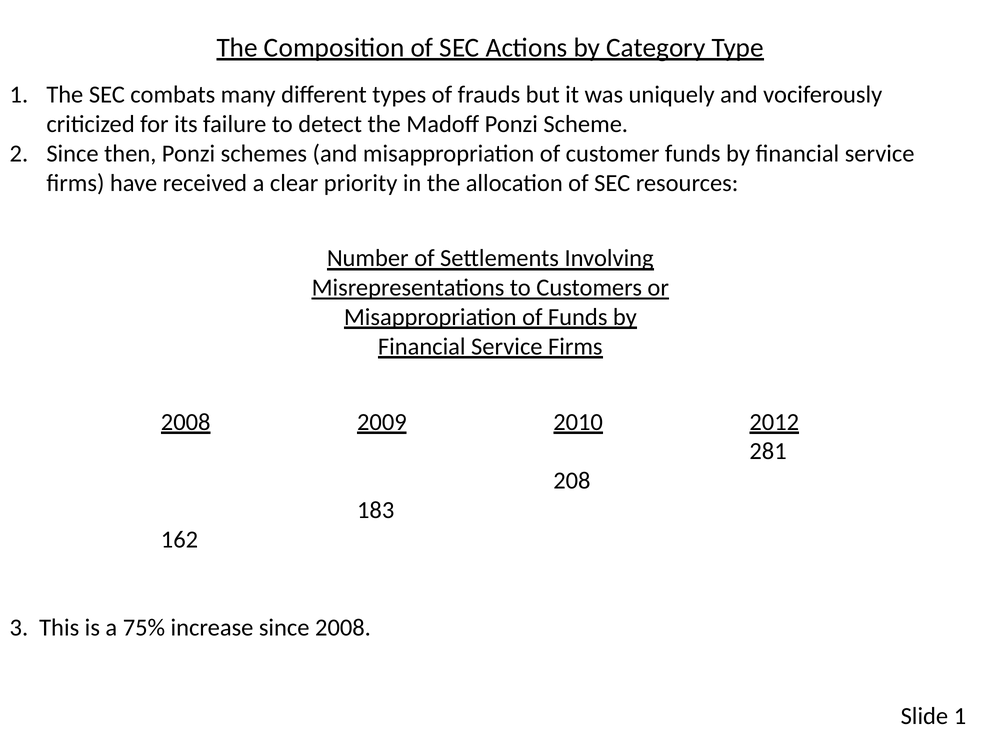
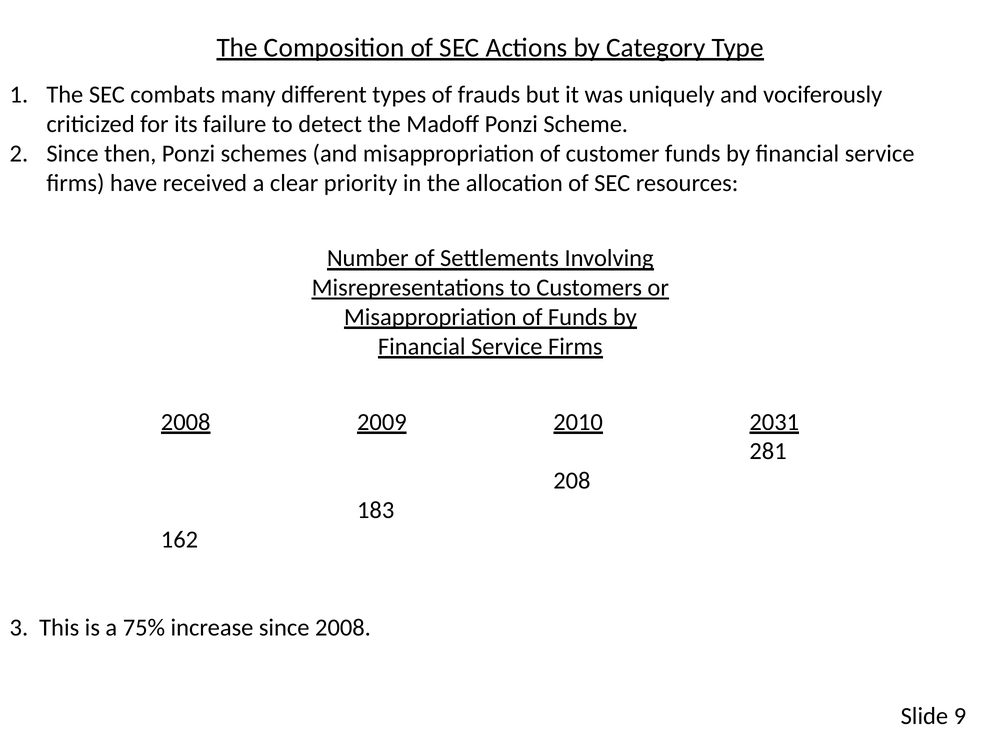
2012: 2012 -> 2031
Slide 1: 1 -> 9
